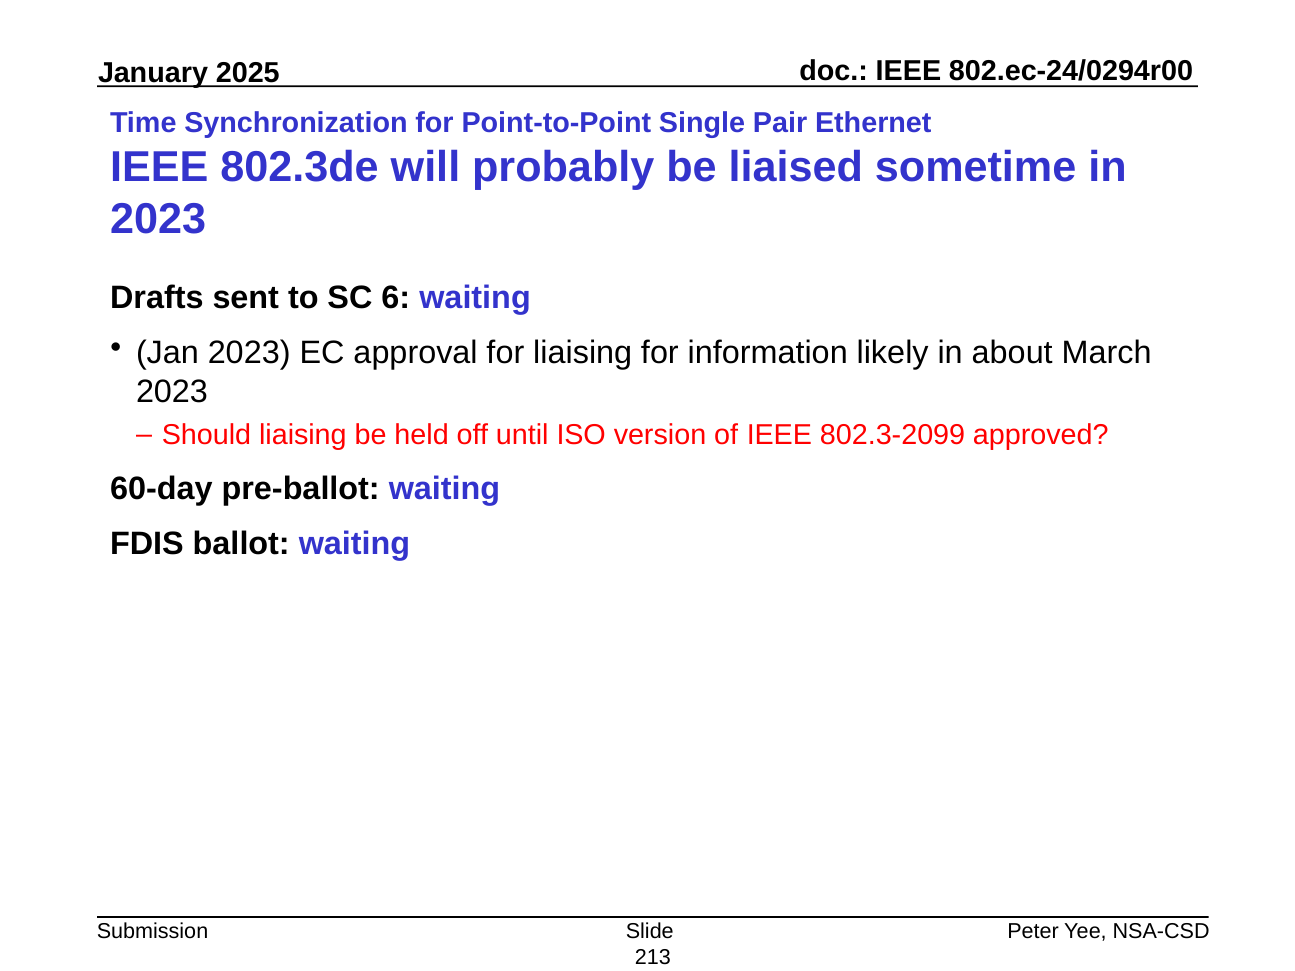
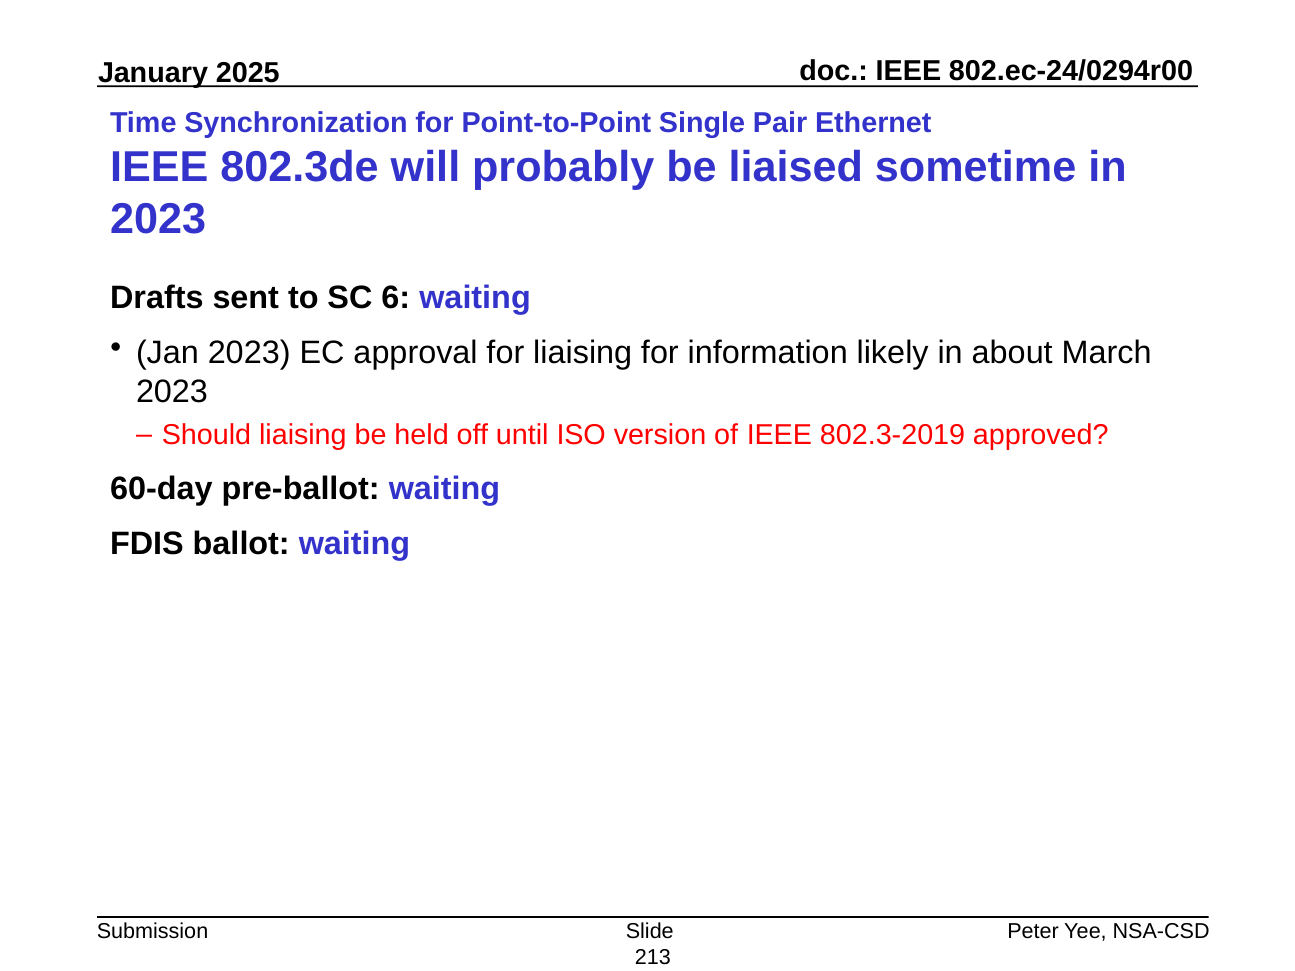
802.3-2099: 802.3-2099 -> 802.3-2019
